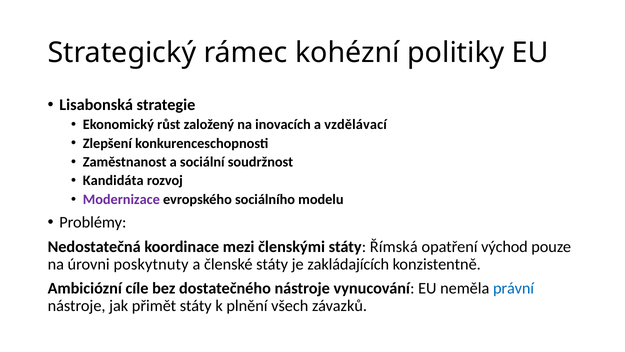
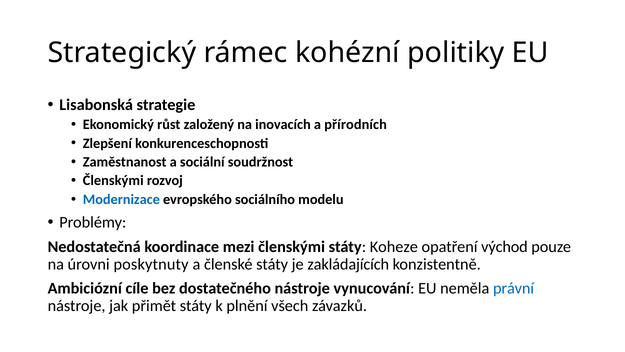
vzdělávací: vzdělávací -> přírodních
Kandidáta at (113, 181): Kandidáta -> Členskými
Modernizace colour: purple -> blue
Římská: Římská -> Koheze
